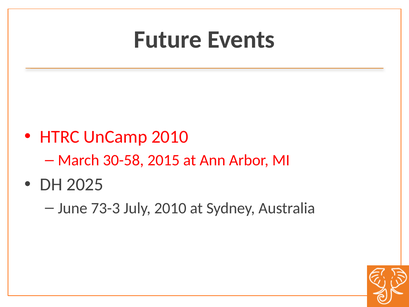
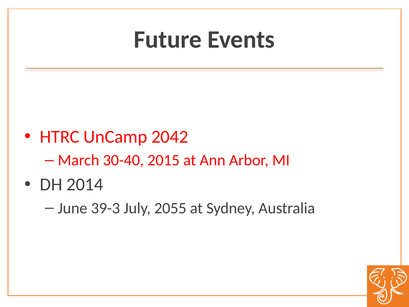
UnCamp 2010: 2010 -> 2042
30-58: 30-58 -> 30-40
2025: 2025 -> 2014
73-3: 73-3 -> 39-3
July 2010: 2010 -> 2055
